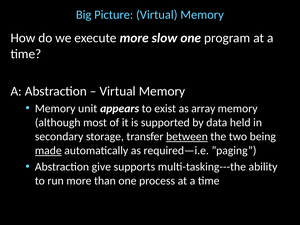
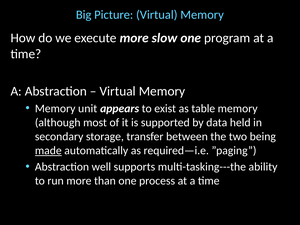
array: array -> table
between underline: present -> none
give: give -> well
